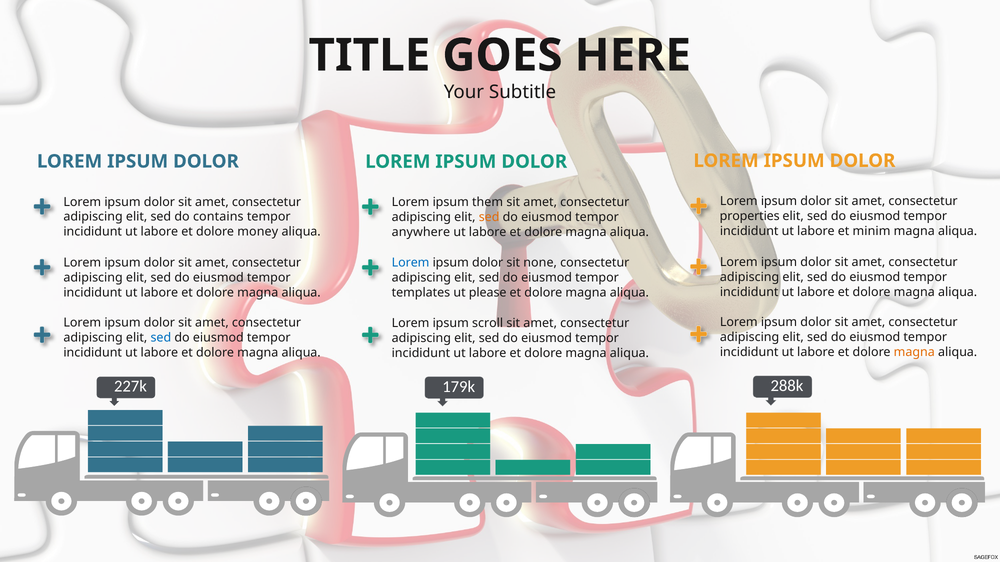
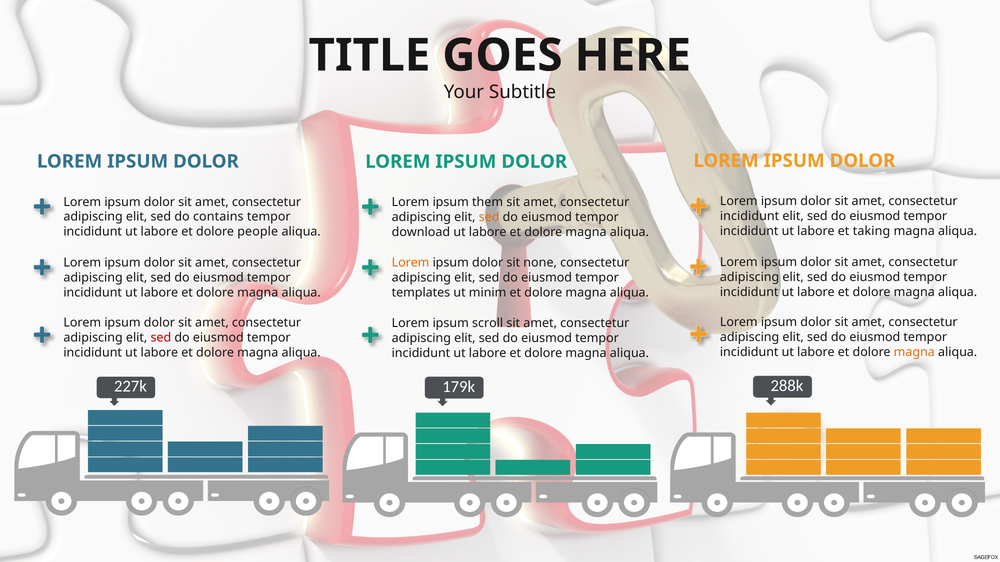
properties at (750, 216): properties -> incididunt
minim: minim -> taking
money: money -> people
anywhere: anywhere -> download
Lorem at (411, 263) colour: blue -> orange
please: please -> minim
sed at (161, 338) colour: blue -> red
